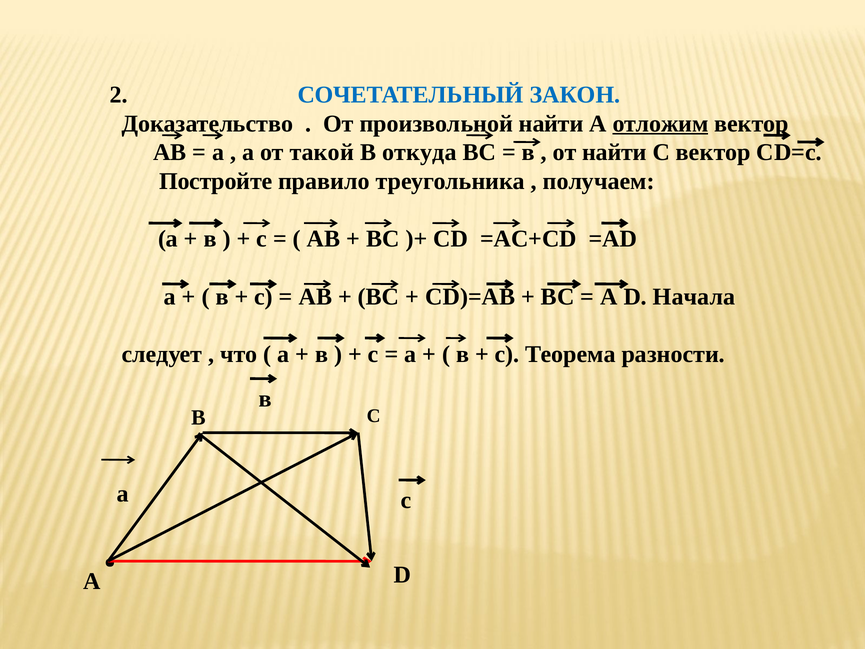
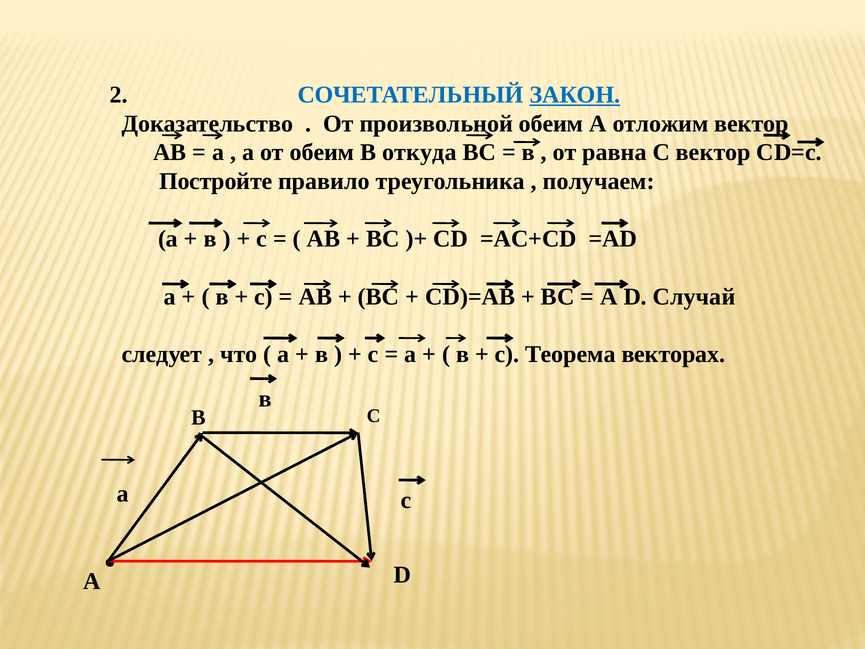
ЗАКОН underline: none -> present
произвольной найти: найти -> обеим
отложим underline: present -> none
от такой: такой -> обеим
от найти: найти -> равна
Начала: Начала -> Случай
разности: разности -> векторах
